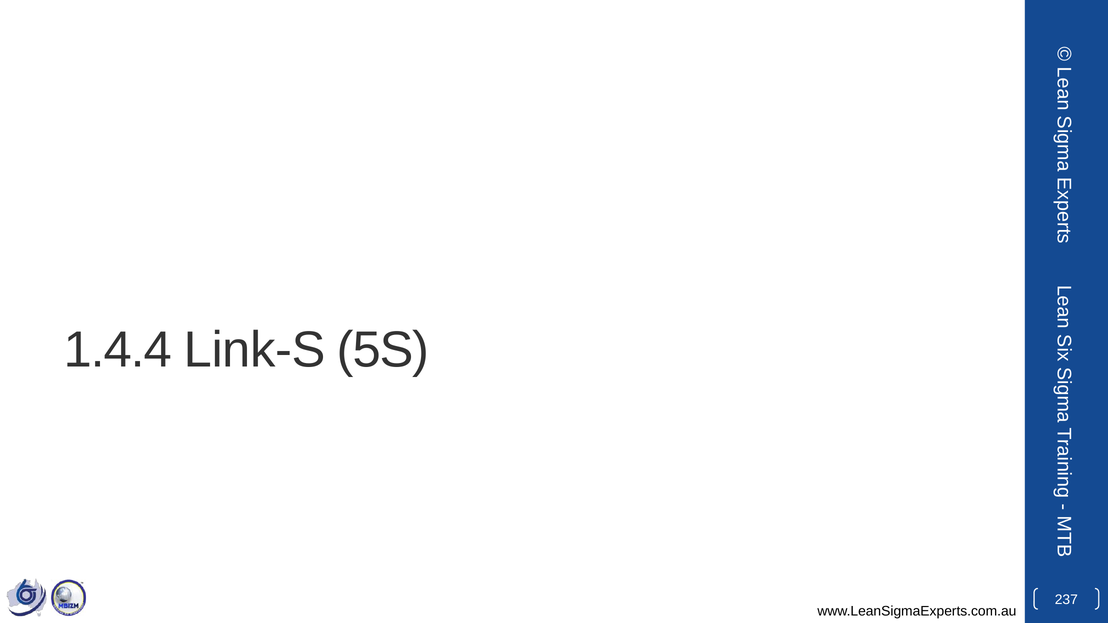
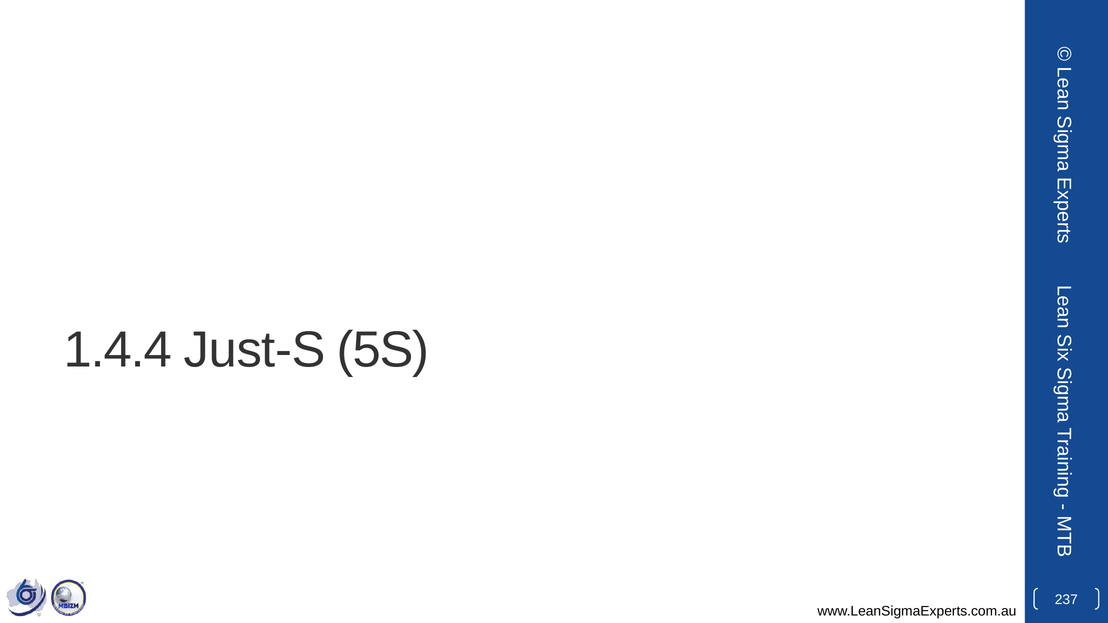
Link-S: Link-S -> Just-S
